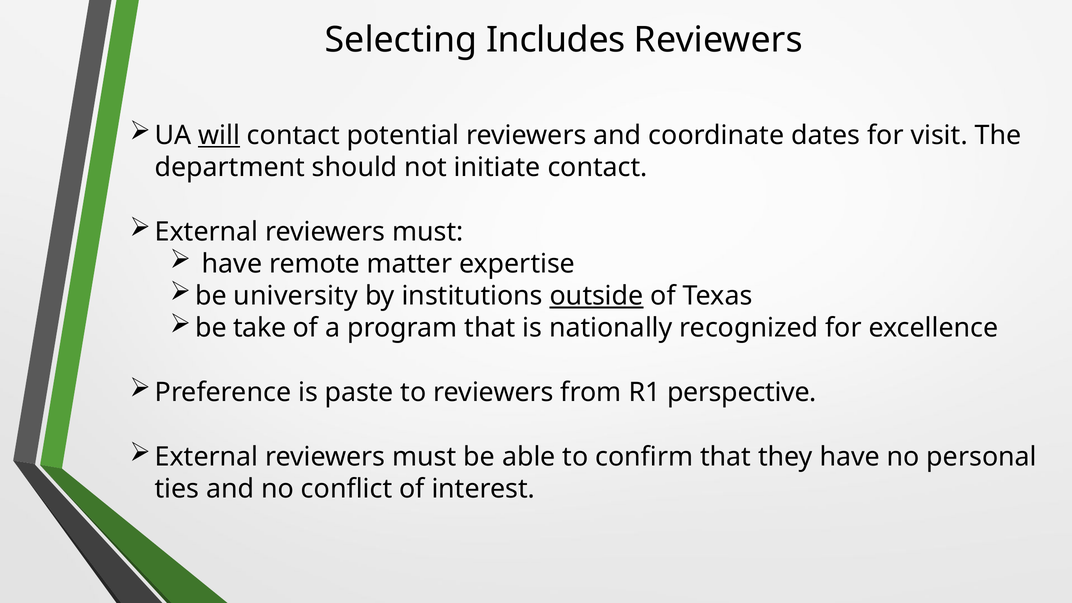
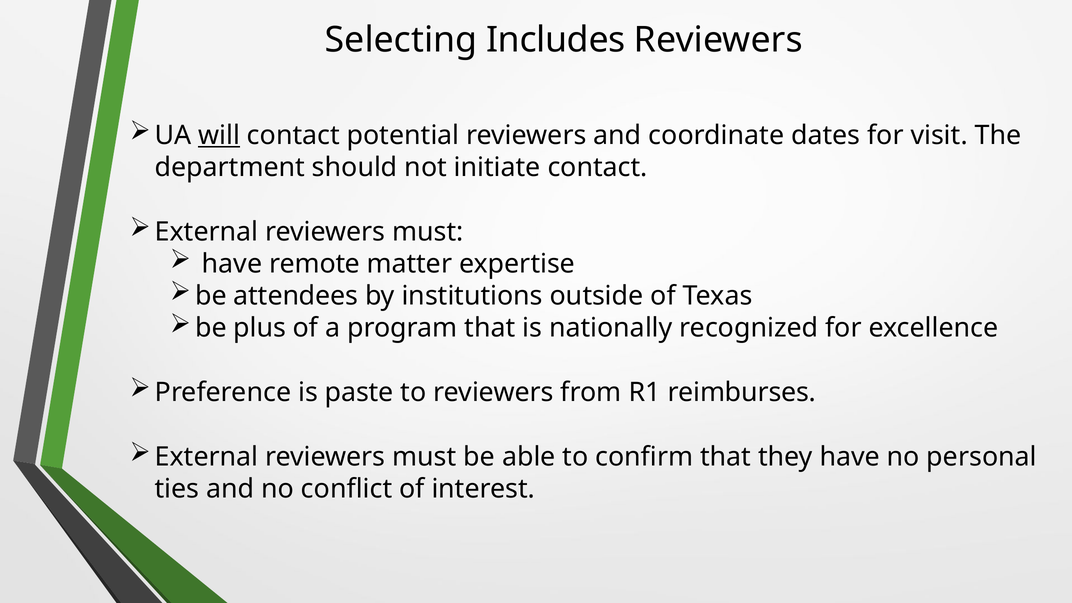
university: university -> attendees
outside underline: present -> none
take: take -> plus
perspective: perspective -> reimburses
